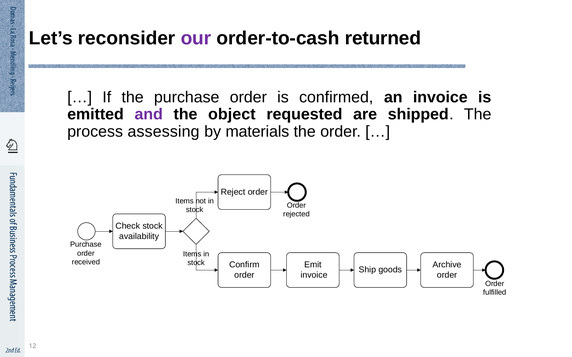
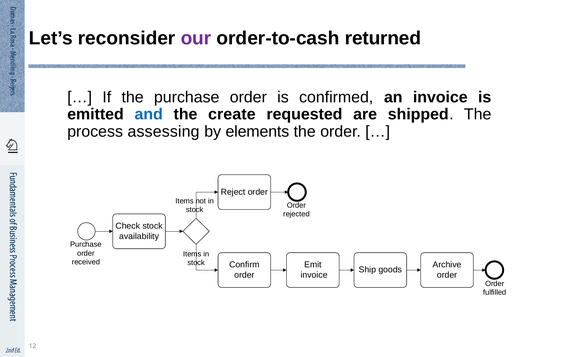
and colour: purple -> blue
object: object -> create
materials: materials -> elements
